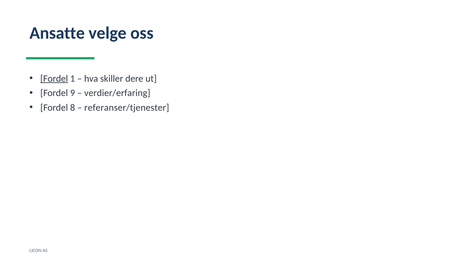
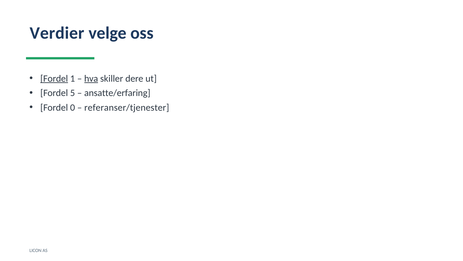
Ansatte: Ansatte -> Verdier
hva underline: none -> present
9: 9 -> 5
verdier/erfaring: verdier/erfaring -> ansatte/erfaring
8: 8 -> 0
